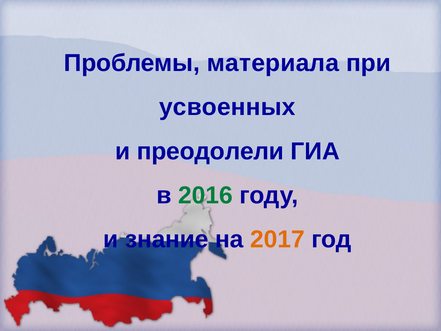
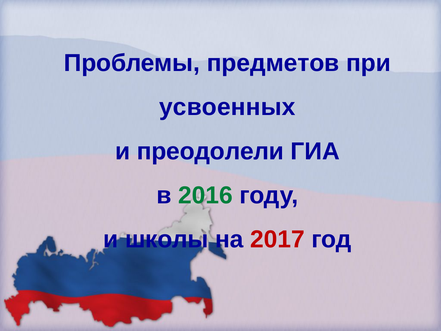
материала: материала -> предметов
знание: знание -> школы
2017 colour: orange -> red
